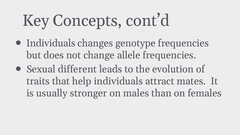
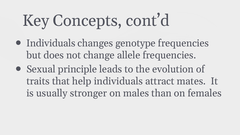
different: different -> principle
